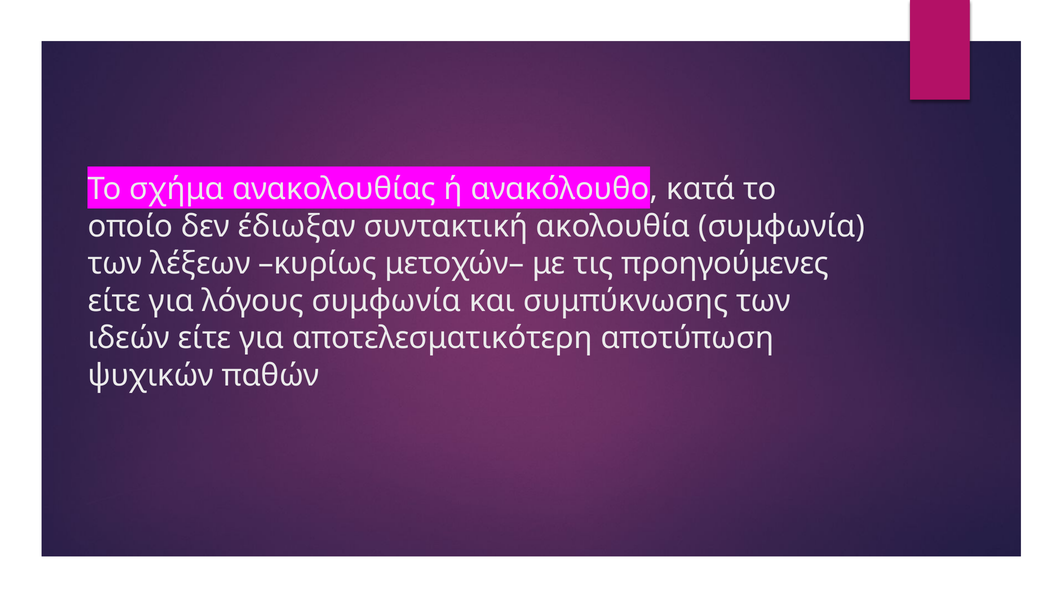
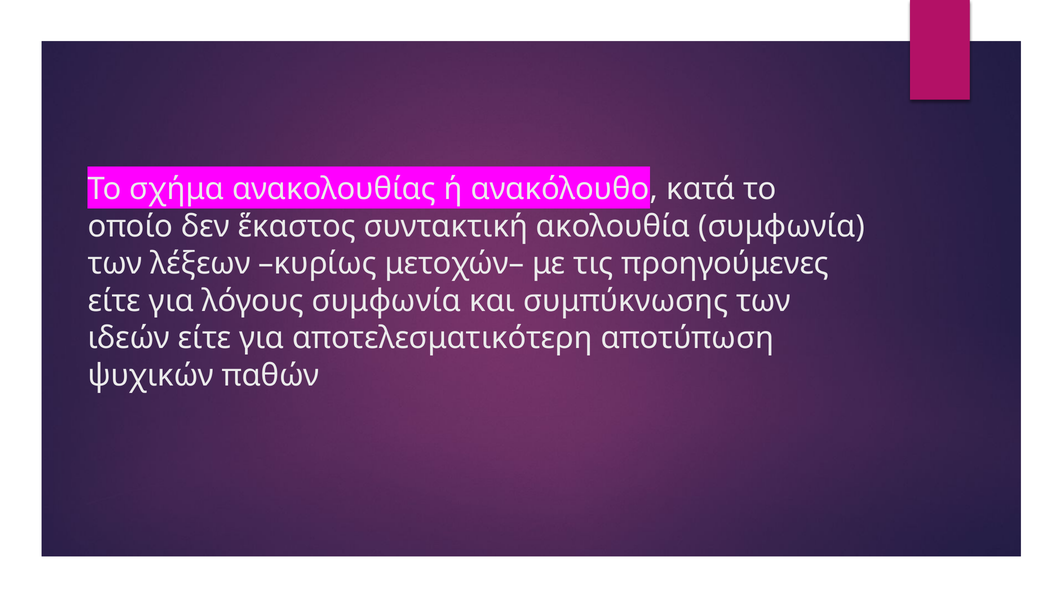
έδιωξαν: έδιωξαν -> ἕκαστος
